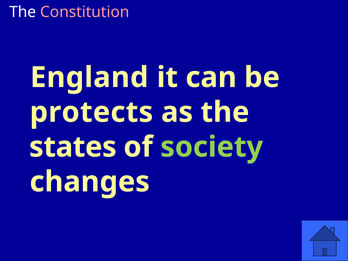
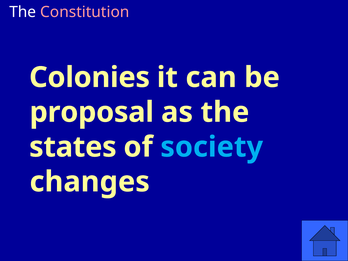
England: England -> Colonies
protects: protects -> proposal
society colour: light green -> light blue
